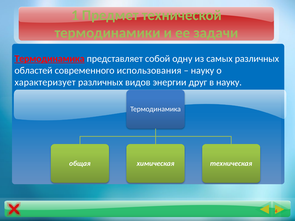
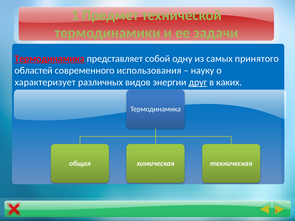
самых различных: различных -> принятого
друг underline: none -> present
в науку: науку -> каких
